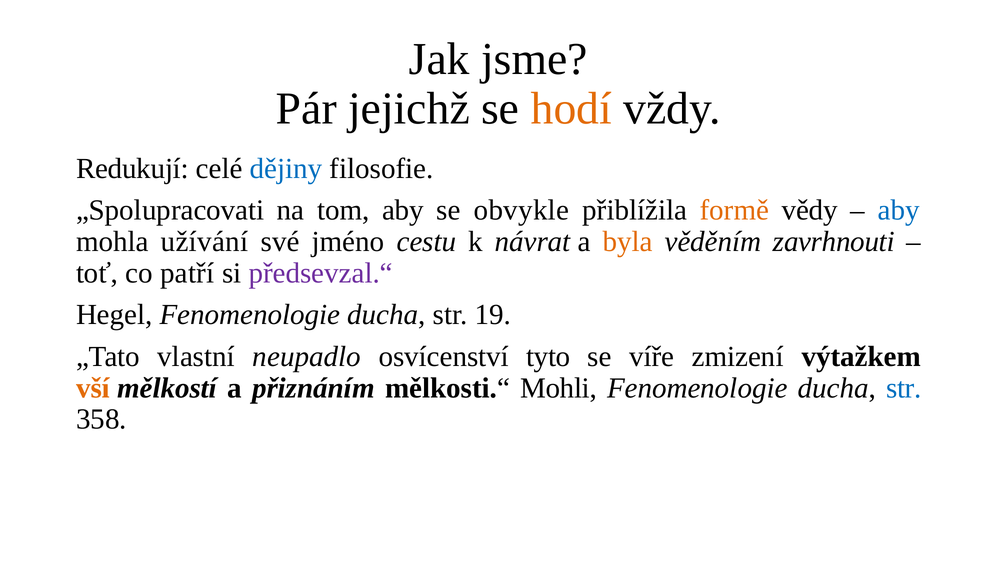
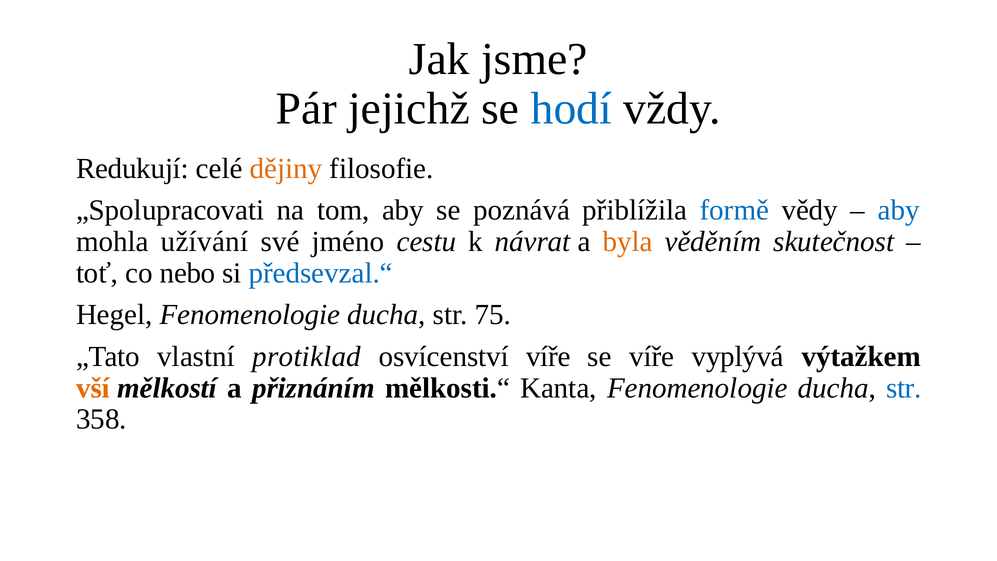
hodí colour: orange -> blue
dějiny colour: blue -> orange
obvykle: obvykle -> poznává
formě colour: orange -> blue
zavrhnouti: zavrhnouti -> skutečnost
patří: patří -> nebo
předsevzal.“ colour: purple -> blue
19: 19 -> 75
neupadlo: neupadlo -> protiklad
osvícenství tyto: tyto -> víře
zmizení: zmizení -> vyplývá
Mohli: Mohli -> Kanta
